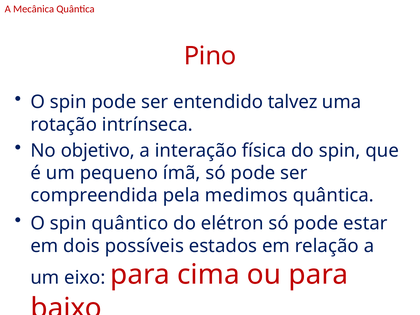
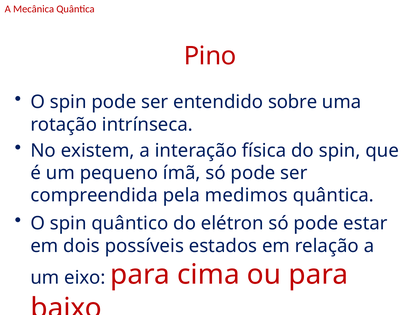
talvez: talvez -> sobre
objetivo: objetivo -> existem
